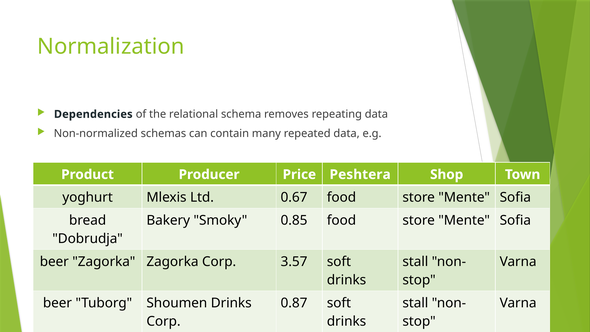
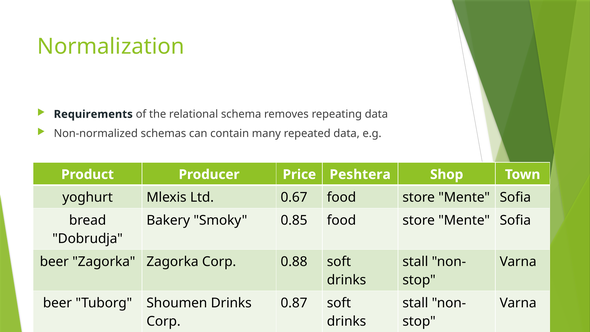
Dependencies: Dependencies -> Requirements
3.57: 3.57 -> 0.88
